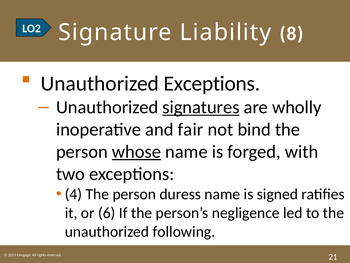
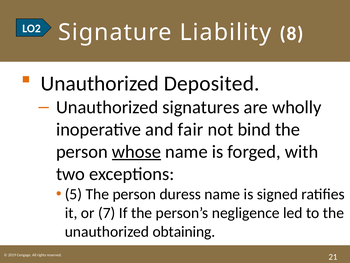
Unauthorized Exceptions: Exceptions -> Deposited
signatures underline: present -> none
4: 4 -> 5
6: 6 -> 7
following: following -> obtaining
